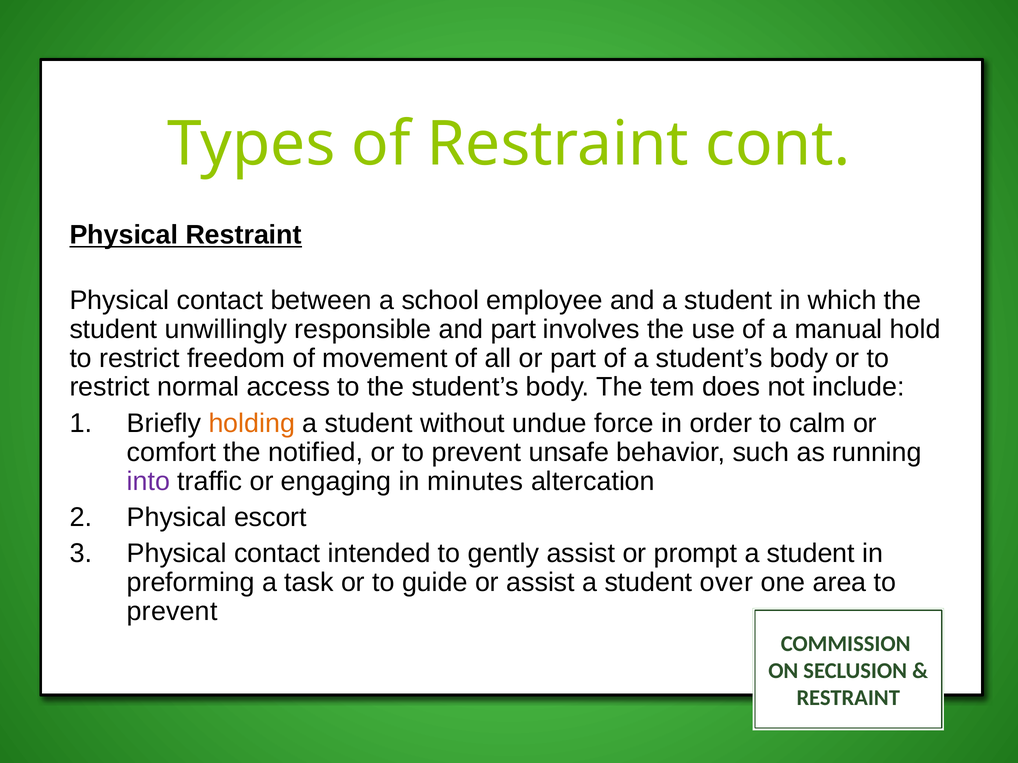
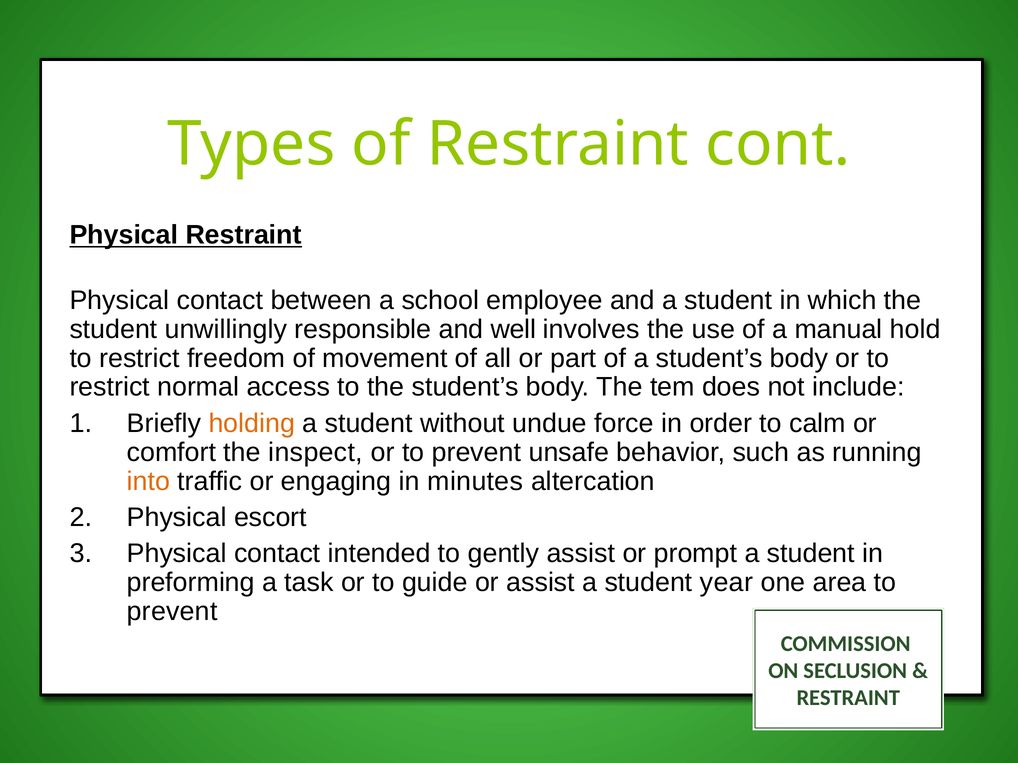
and part: part -> well
notified: notified -> inspect
into colour: purple -> orange
over: over -> year
